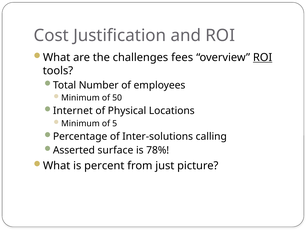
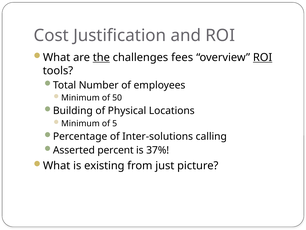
the underline: none -> present
Internet: Internet -> Building
surface: surface -> percent
78%: 78% -> 37%
percent: percent -> existing
